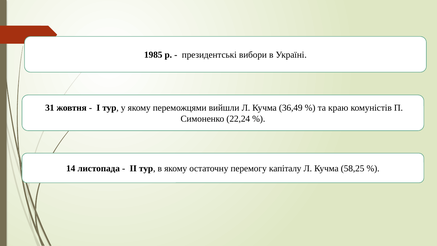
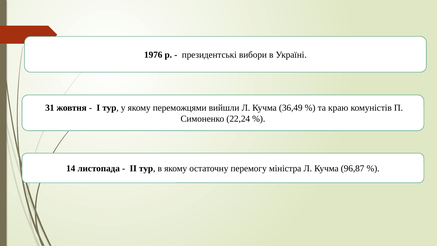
1985: 1985 -> 1976
капіталу: капіталу -> міністра
58,25: 58,25 -> 96,87
